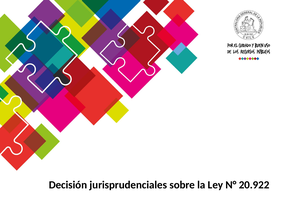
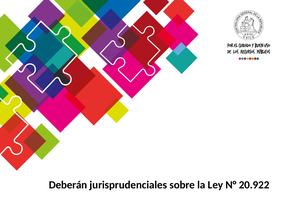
Decisión: Decisión -> Deberán
